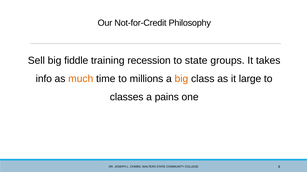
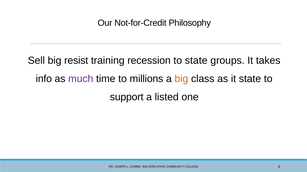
fiddle: fiddle -> resist
much colour: orange -> purple
it large: large -> state
classes: classes -> support
pains: pains -> listed
